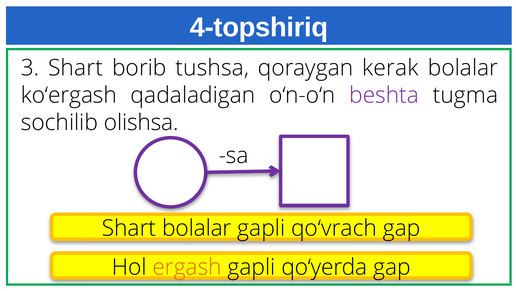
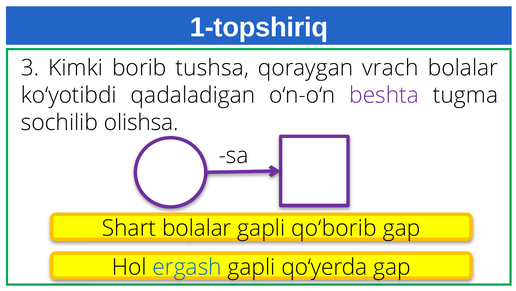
4-topshiriq: 4-topshiriq -> 1-topshiriq
3 Shart: Shart -> Kimki
kerak: kerak -> vrach
ko‘ergash: ko‘ergash -> ko‘yotibdi
qo‘vrach: qo‘vrach -> qo‘borib
ergash colour: orange -> blue
